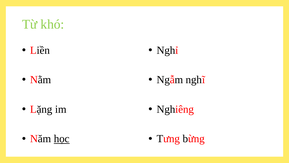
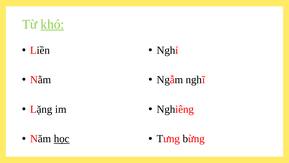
khó underline: none -> present
